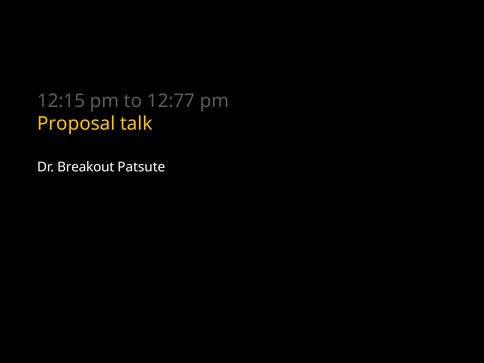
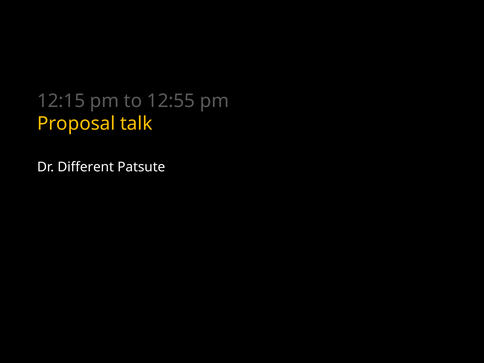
12:77: 12:77 -> 12:55
Breakout: Breakout -> Different
